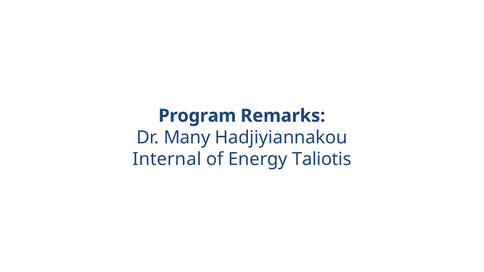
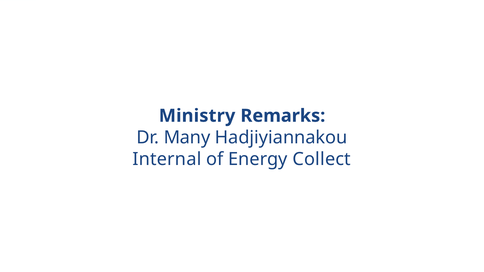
Program: Program -> Ministry
Taliotis: Taliotis -> Collect
